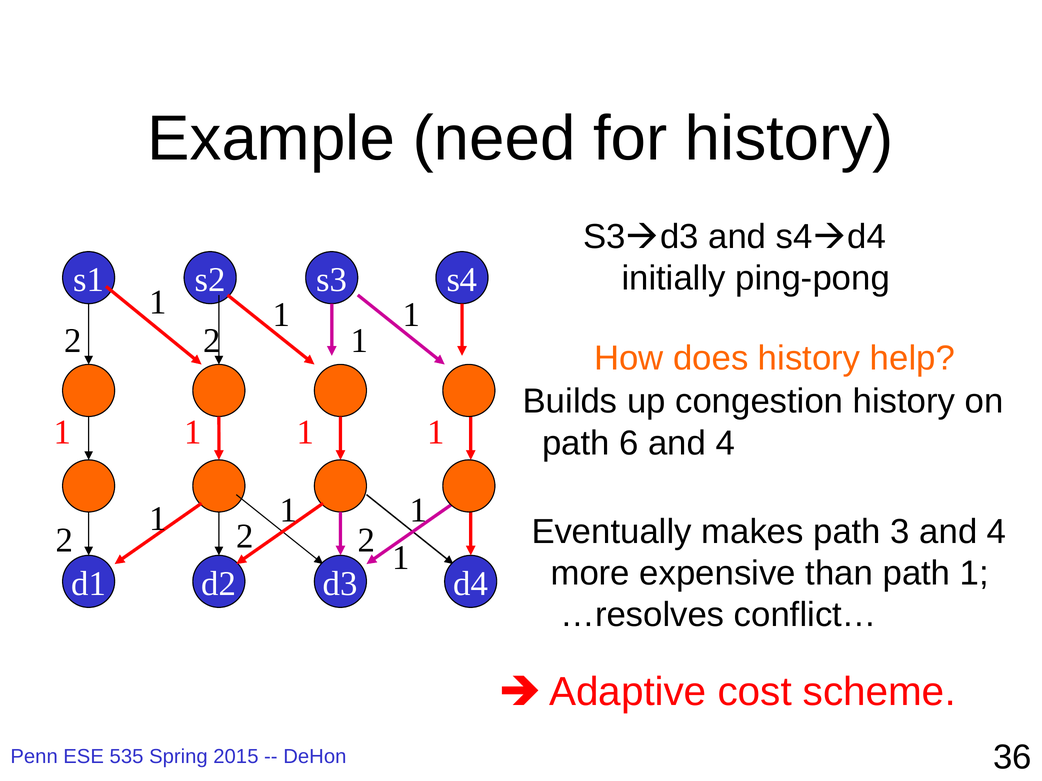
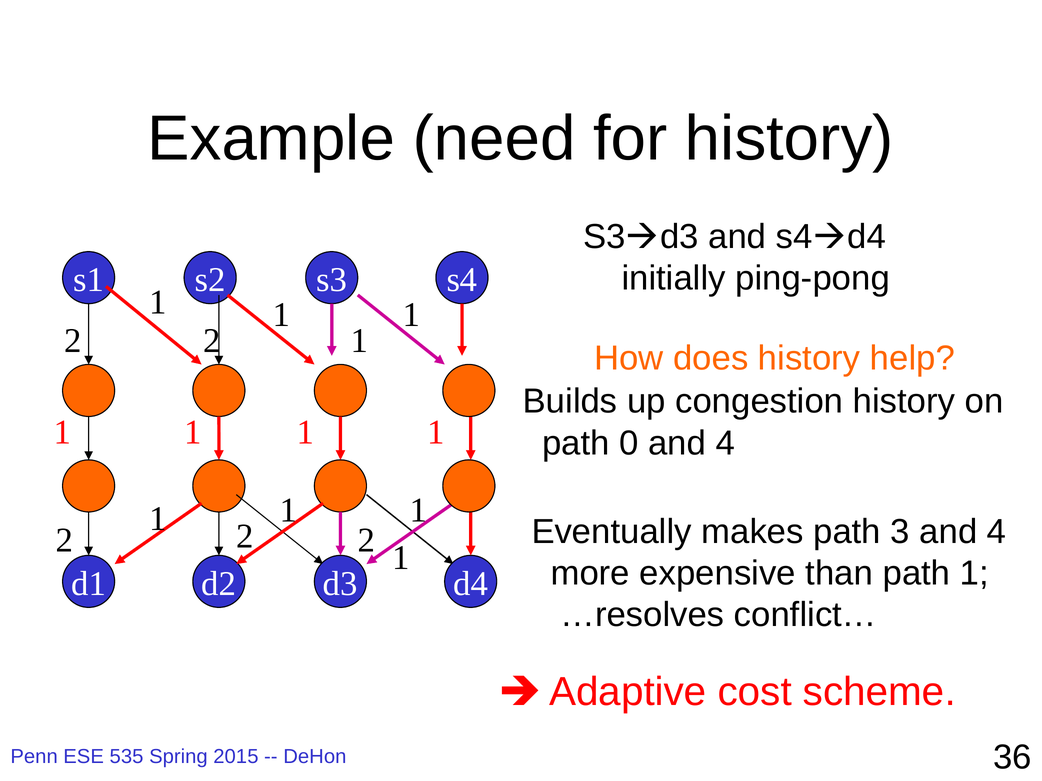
6: 6 -> 0
